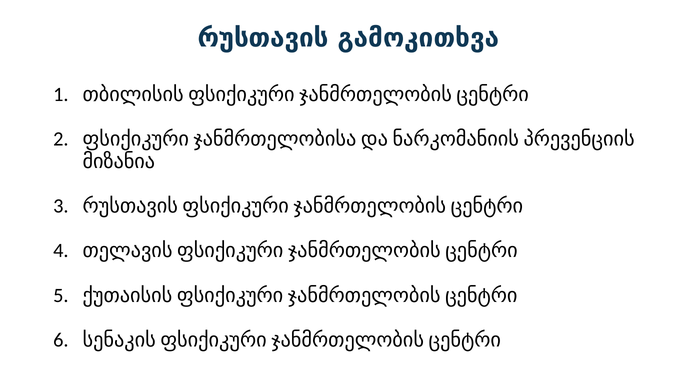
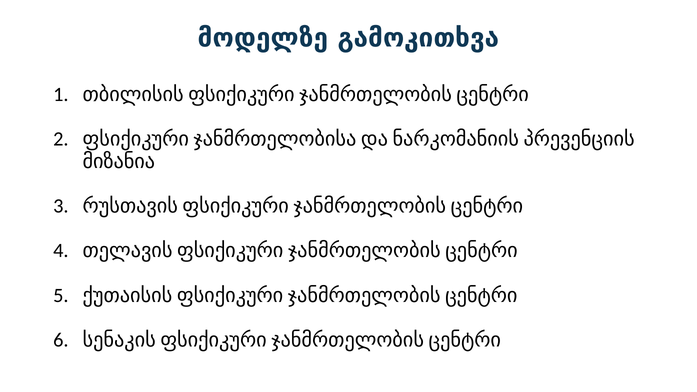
რუსთავის: რუსთავის -> მოდელზე
